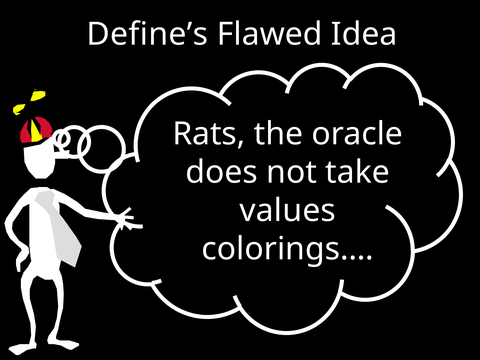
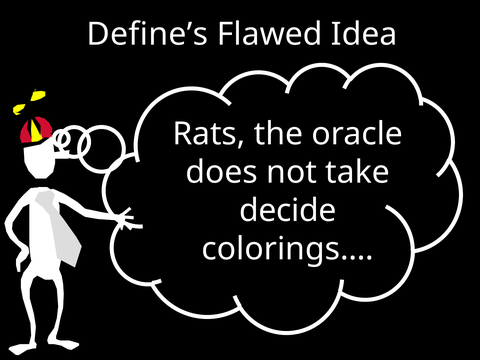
values: values -> decide
